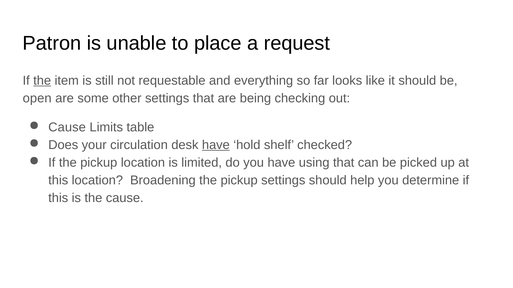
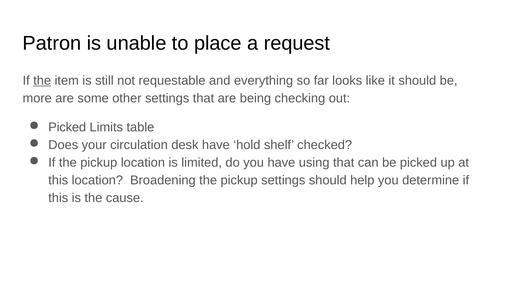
open: open -> more
Cause at (67, 127): Cause -> Picked
have at (216, 145) underline: present -> none
